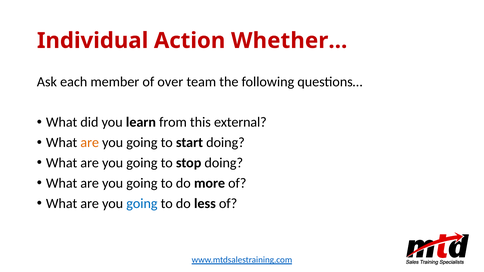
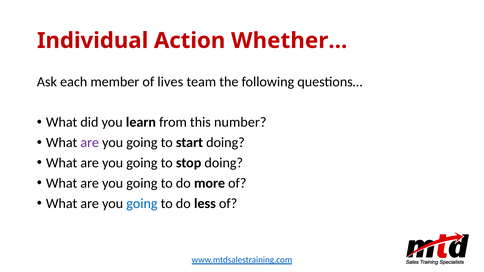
over: over -> lives
external: external -> number
are at (90, 143) colour: orange -> purple
